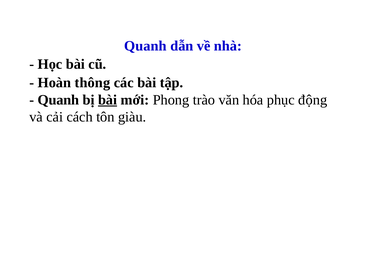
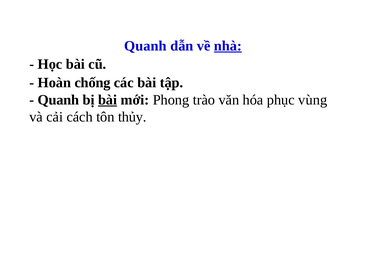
nhà underline: none -> present
thông: thông -> chống
động: động -> vùng
giàu: giàu -> thủy
